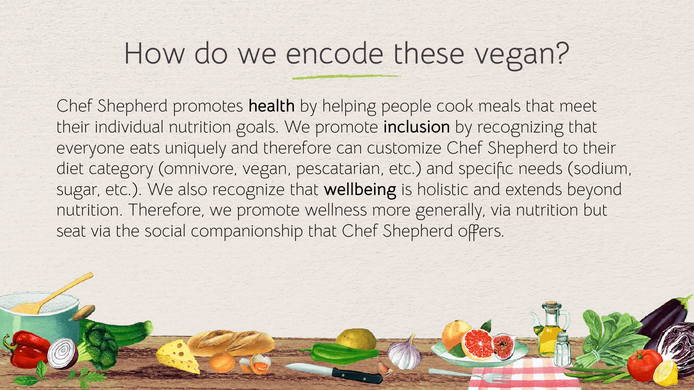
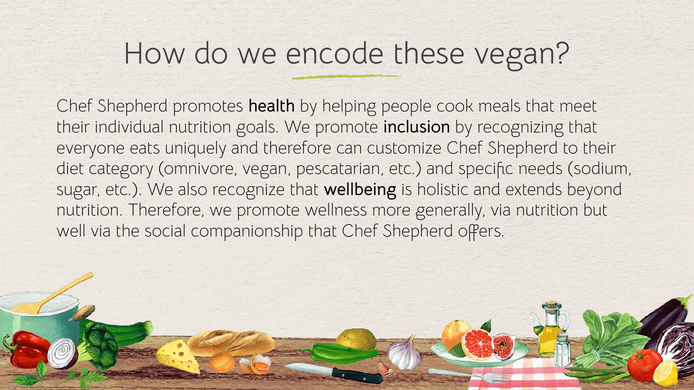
seat: seat -> well
